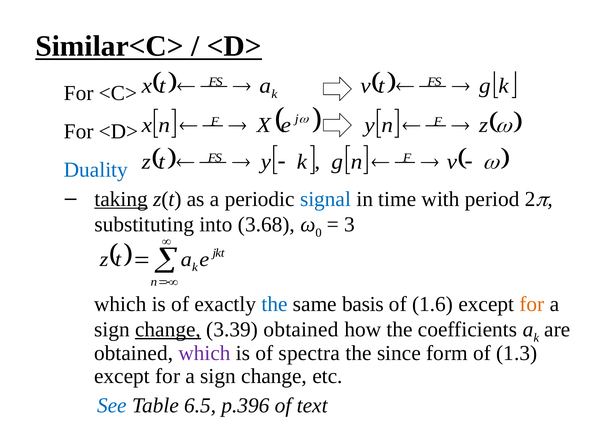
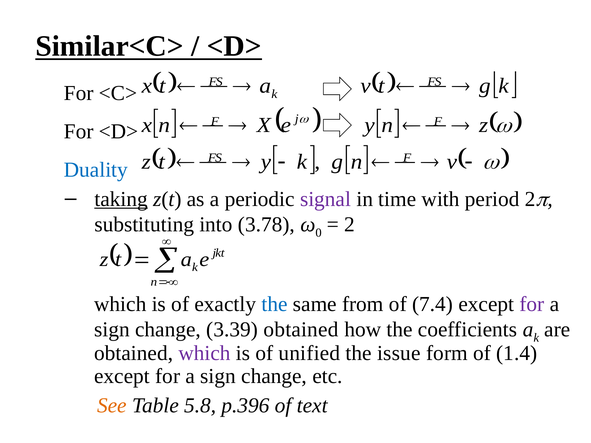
signal colour: blue -> purple
3.68: 3.68 -> 3.78
3 at (350, 225): 3 -> 2
basis: basis -> from
1.6: 1.6 -> 7.4
for at (532, 304) colour: orange -> purple
change at (168, 330) underline: present -> none
spectra: spectra -> unified
since: since -> issue
1.3: 1.3 -> 1.4
See colour: blue -> orange
6.5: 6.5 -> 5.8
